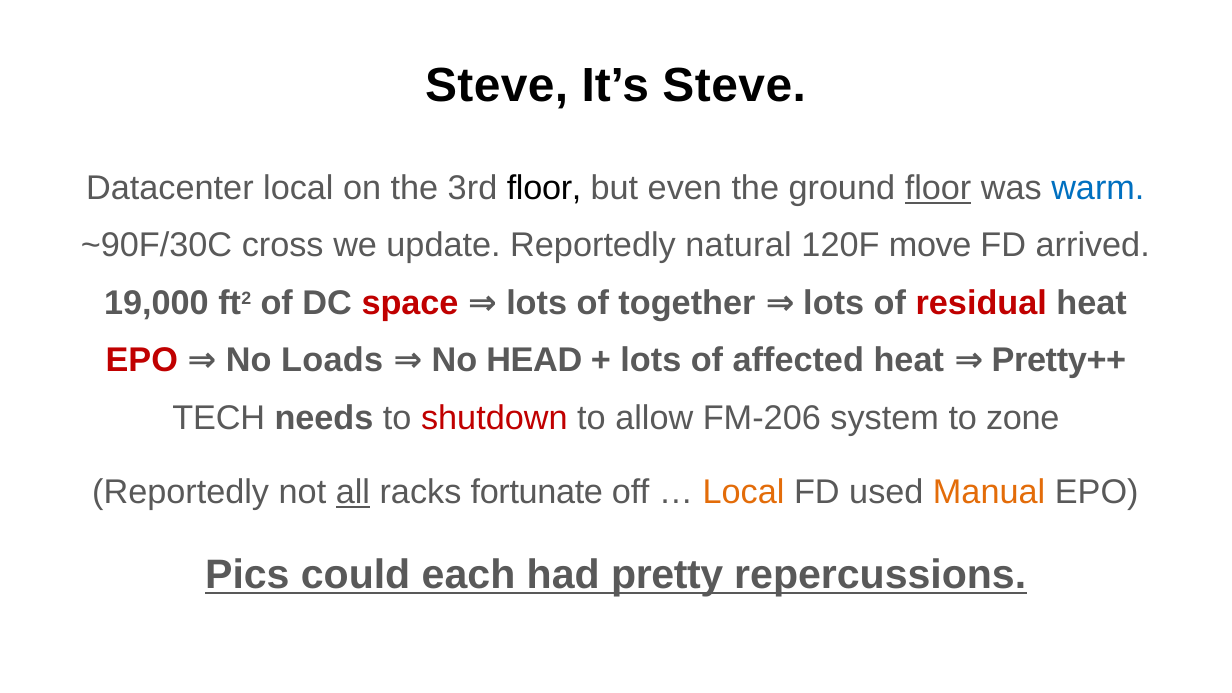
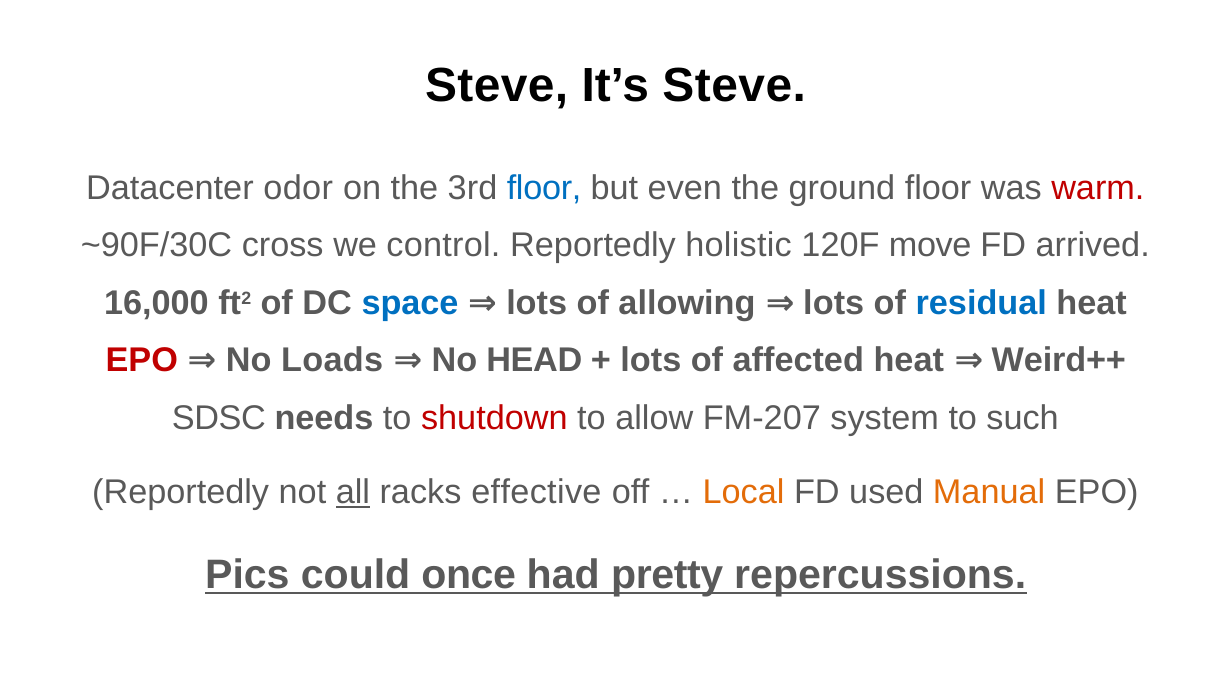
Datacenter local: local -> odor
floor at (544, 188) colour: black -> blue
floor at (938, 188) underline: present -> none
warm colour: blue -> red
update: update -> control
natural: natural -> holistic
19,000: 19,000 -> 16,000
space colour: red -> blue
together: together -> allowing
residual colour: red -> blue
Pretty++: Pretty++ -> Weird++
TECH: TECH -> SDSC
FM-206: FM-206 -> FM-207
zone: zone -> such
fortunate: fortunate -> effective
each: each -> once
